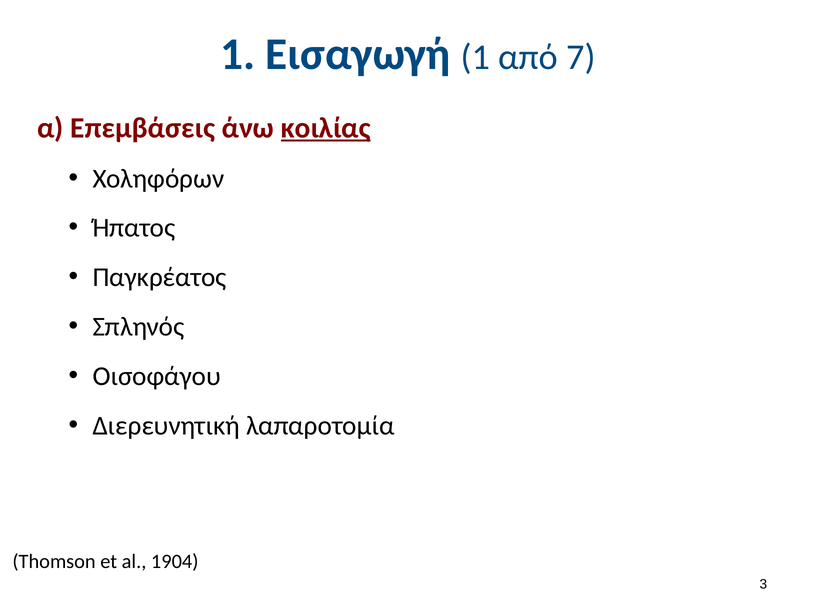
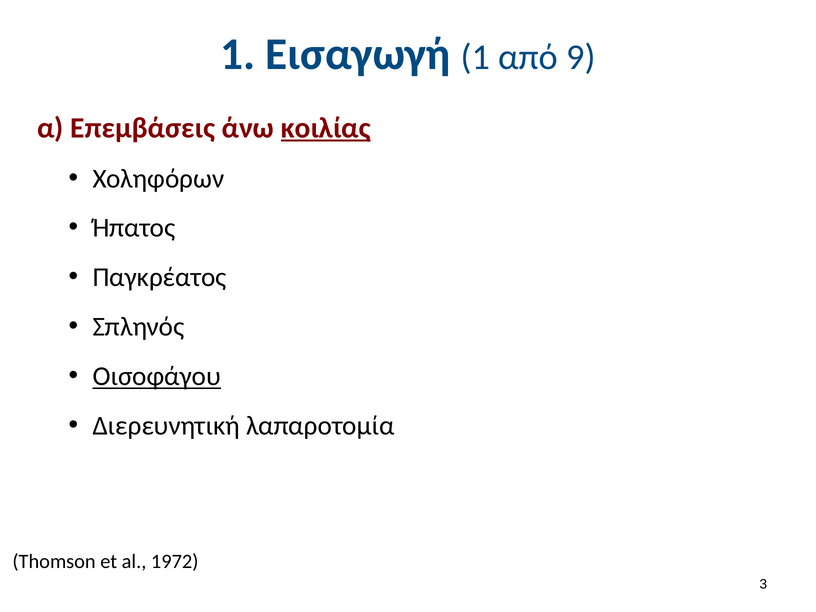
7: 7 -> 9
Οισοφάγου underline: none -> present
1904: 1904 -> 1972
